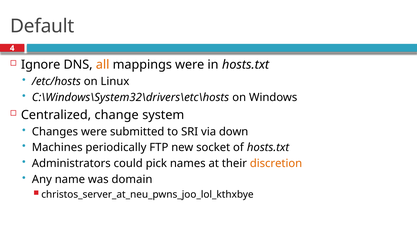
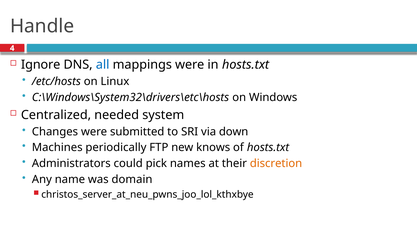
Default: Default -> Handle
all colour: orange -> blue
change: change -> needed
socket: socket -> knows
